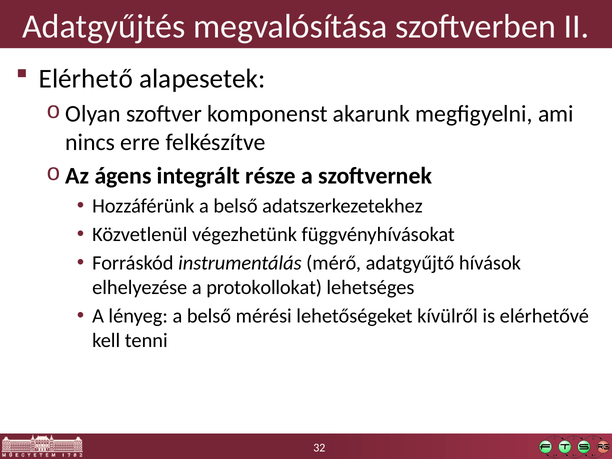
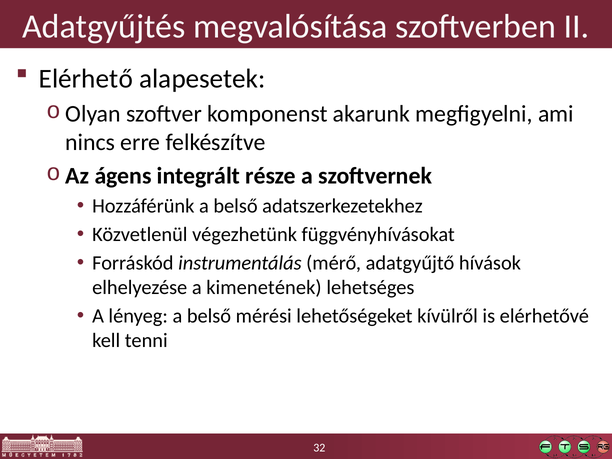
protokollokat: protokollokat -> kimenetének
